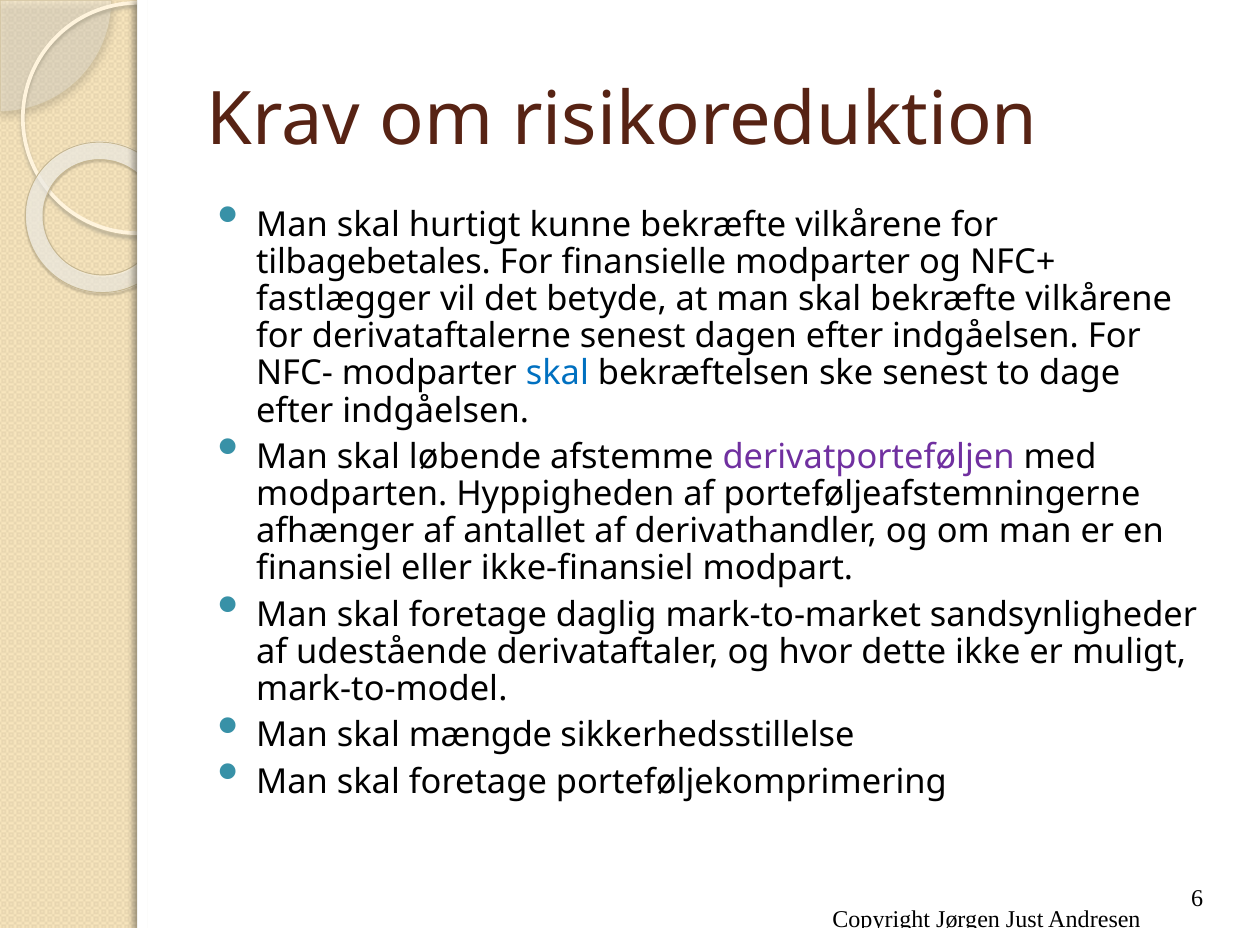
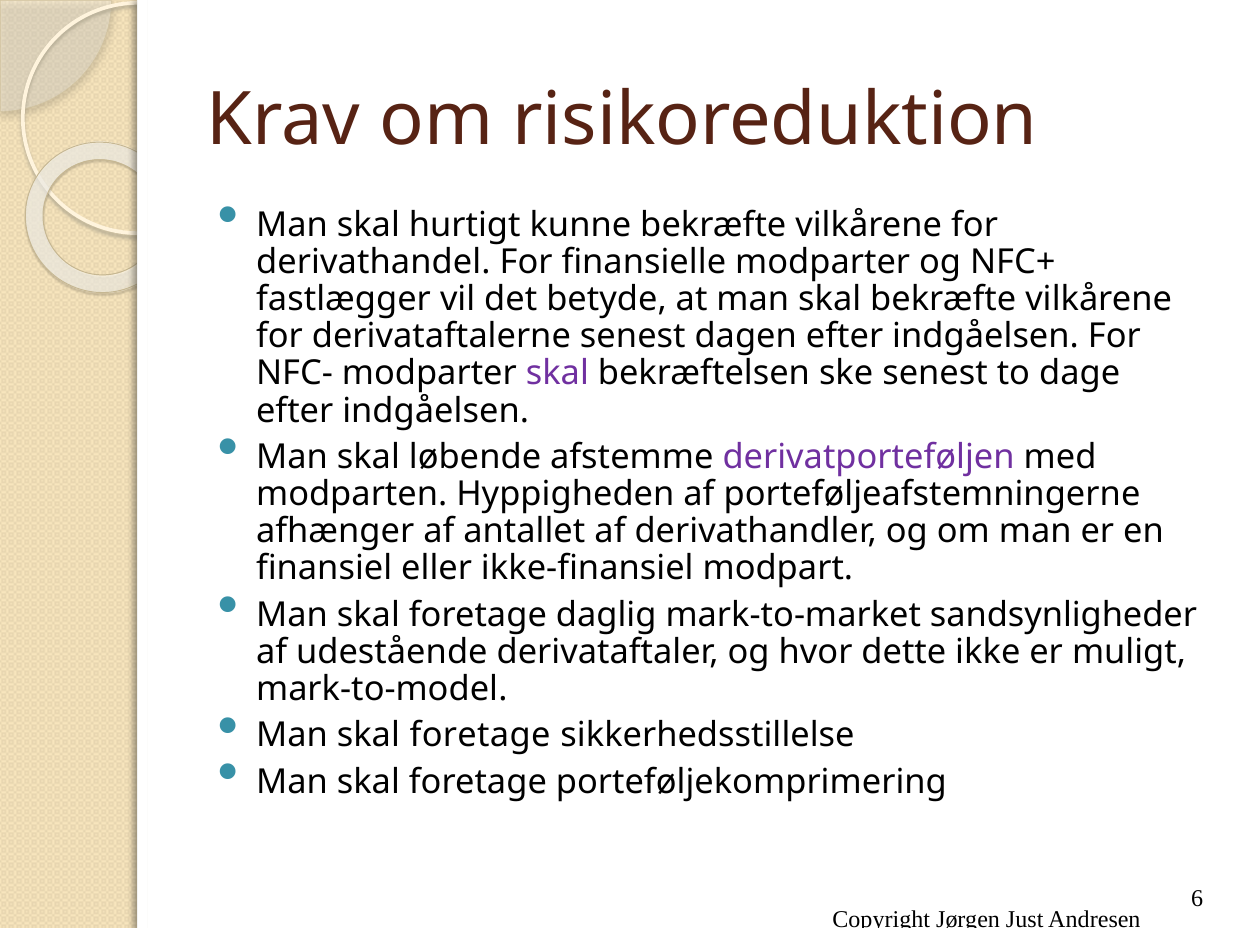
tilbagebetales: tilbagebetales -> derivathandel
skal at (557, 374) colour: blue -> purple
mængde at (480, 736): mængde -> foretage
